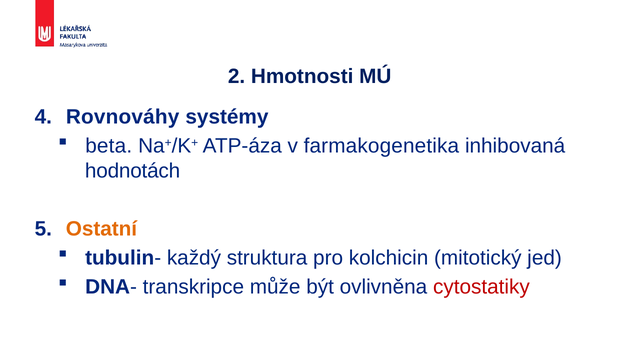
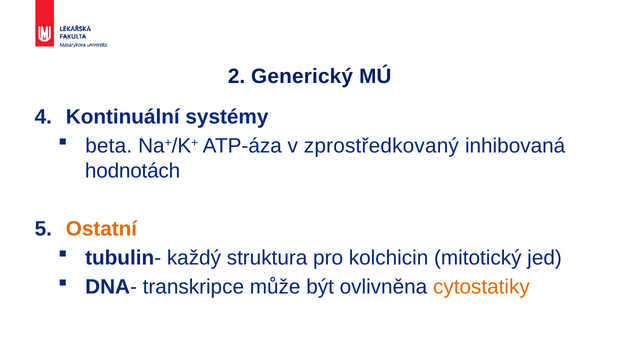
Hmotnosti: Hmotnosti -> Generický
Rovnováhy: Rovnováhy -> Kontinuální
farmakogenetika: farmakogenetika -> zprostředkovaný
cytostatiky colour: red -> orange
